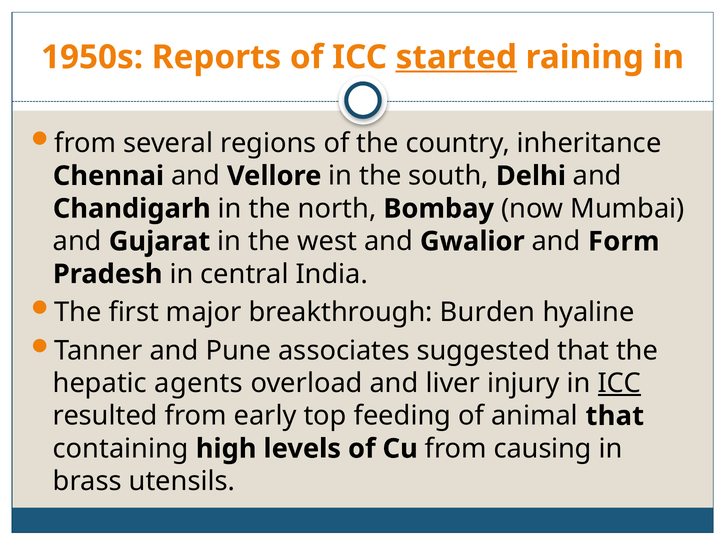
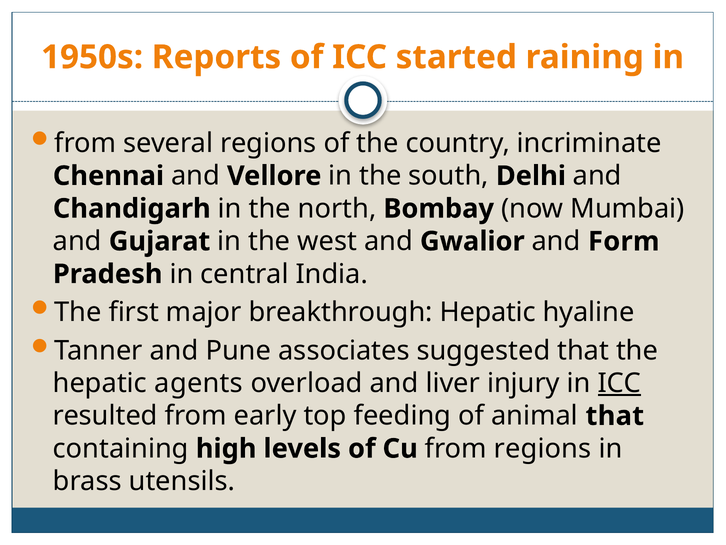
started underline: present -> none
inheritance: inheritance -> incriminate
breakthrough Burden: Burden -> Hepatic
from causing: causing -> regions
